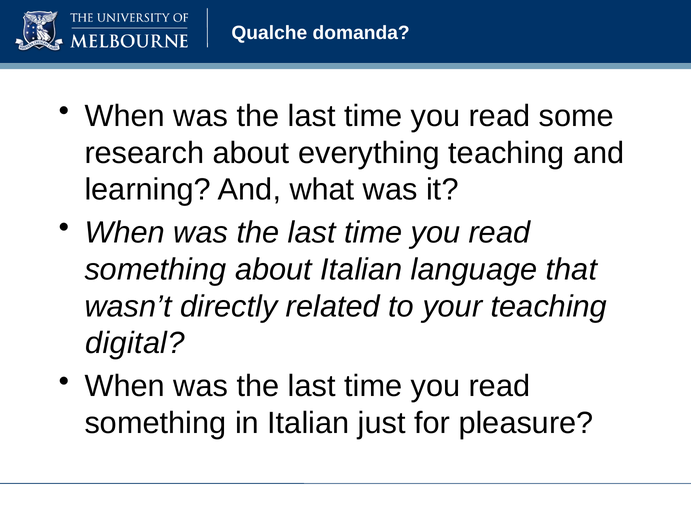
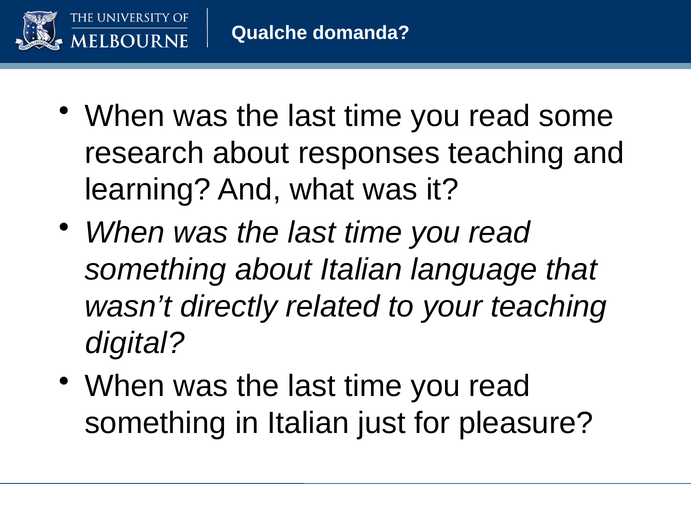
everything: everything -> responses
